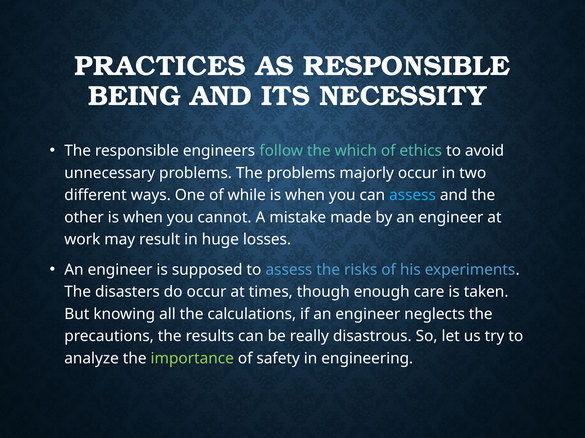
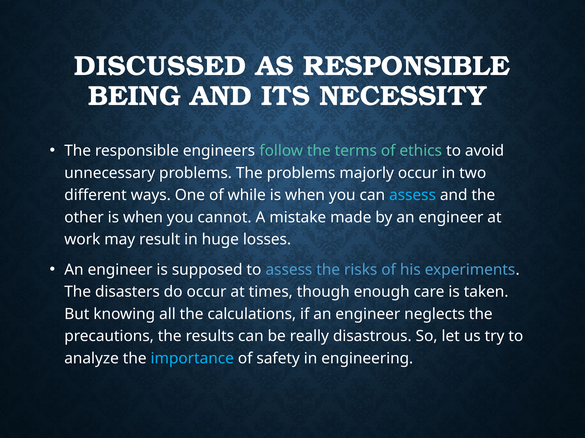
PRACTICES: PRACTICES -> DISCUSSED
which: which -> terms
importance colour: light green -> light blue
